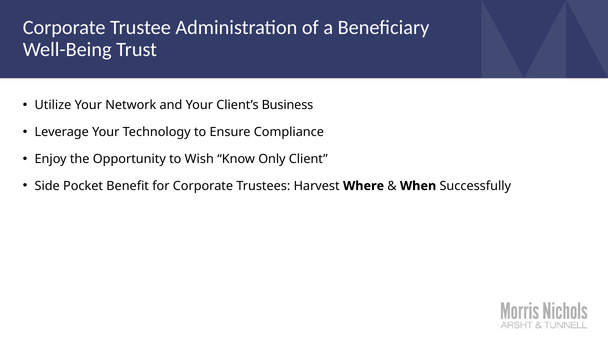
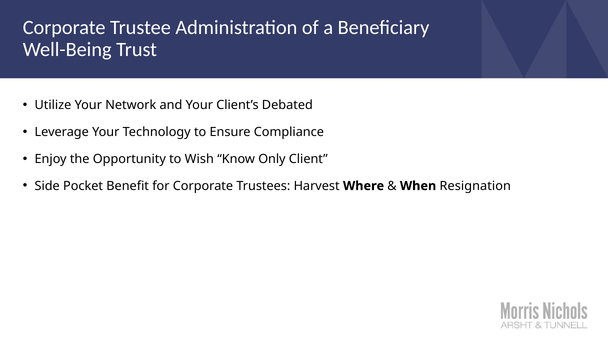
Business: Business -> Debated
Successfully: Successfully -> Resignation
